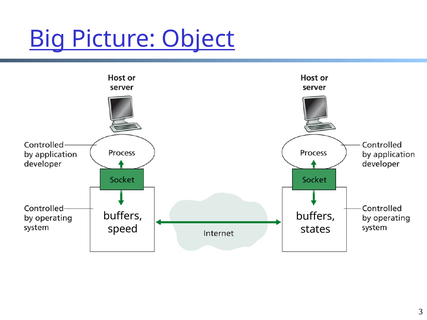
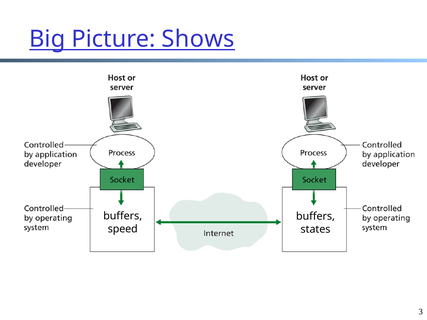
Object: Object -> Shows
